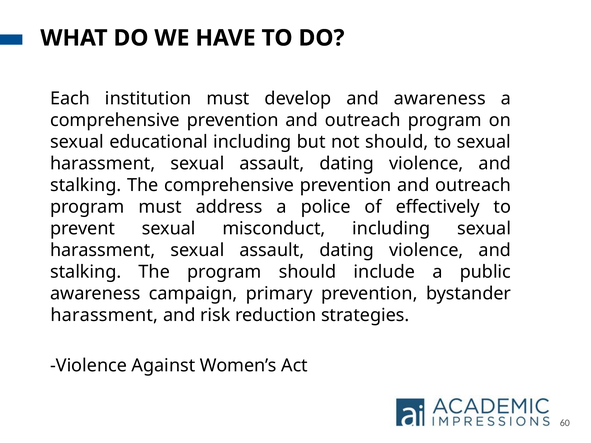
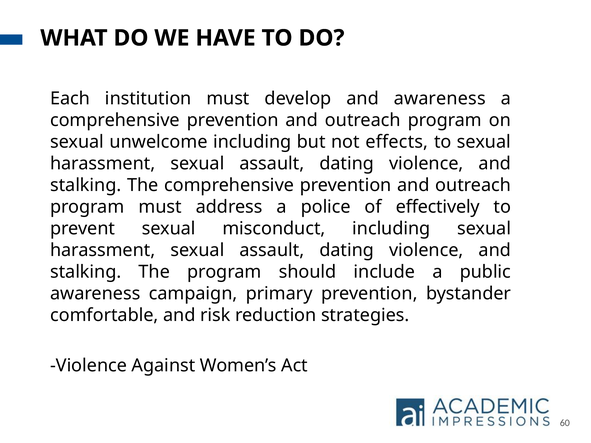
educational: educational -> unwelcome
not should: should -> effects
harassment at (104, 315): harassment -> comfortable
